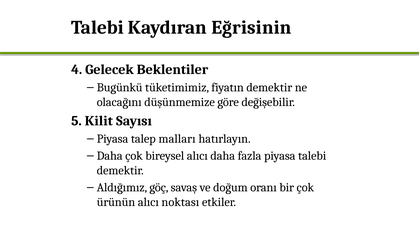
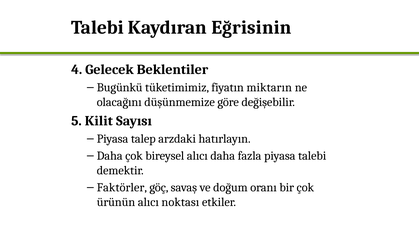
fiyatın demektir: demektir -> miktarın
malları: malları -> arzdaki
Aldığımız: Aldığımız -> Faktörler
